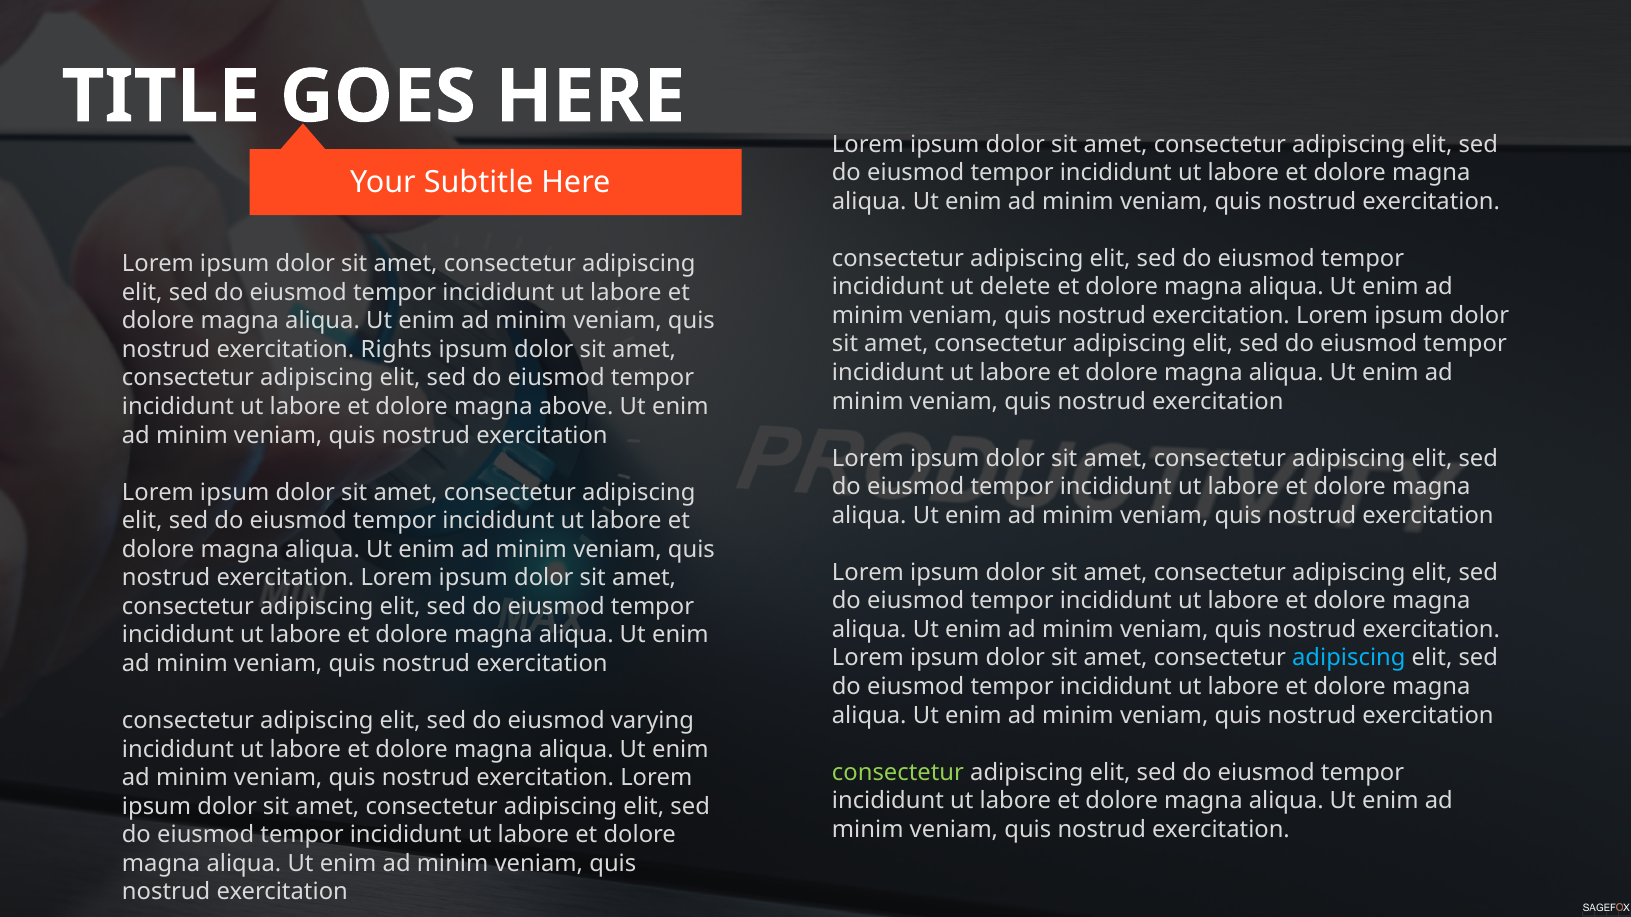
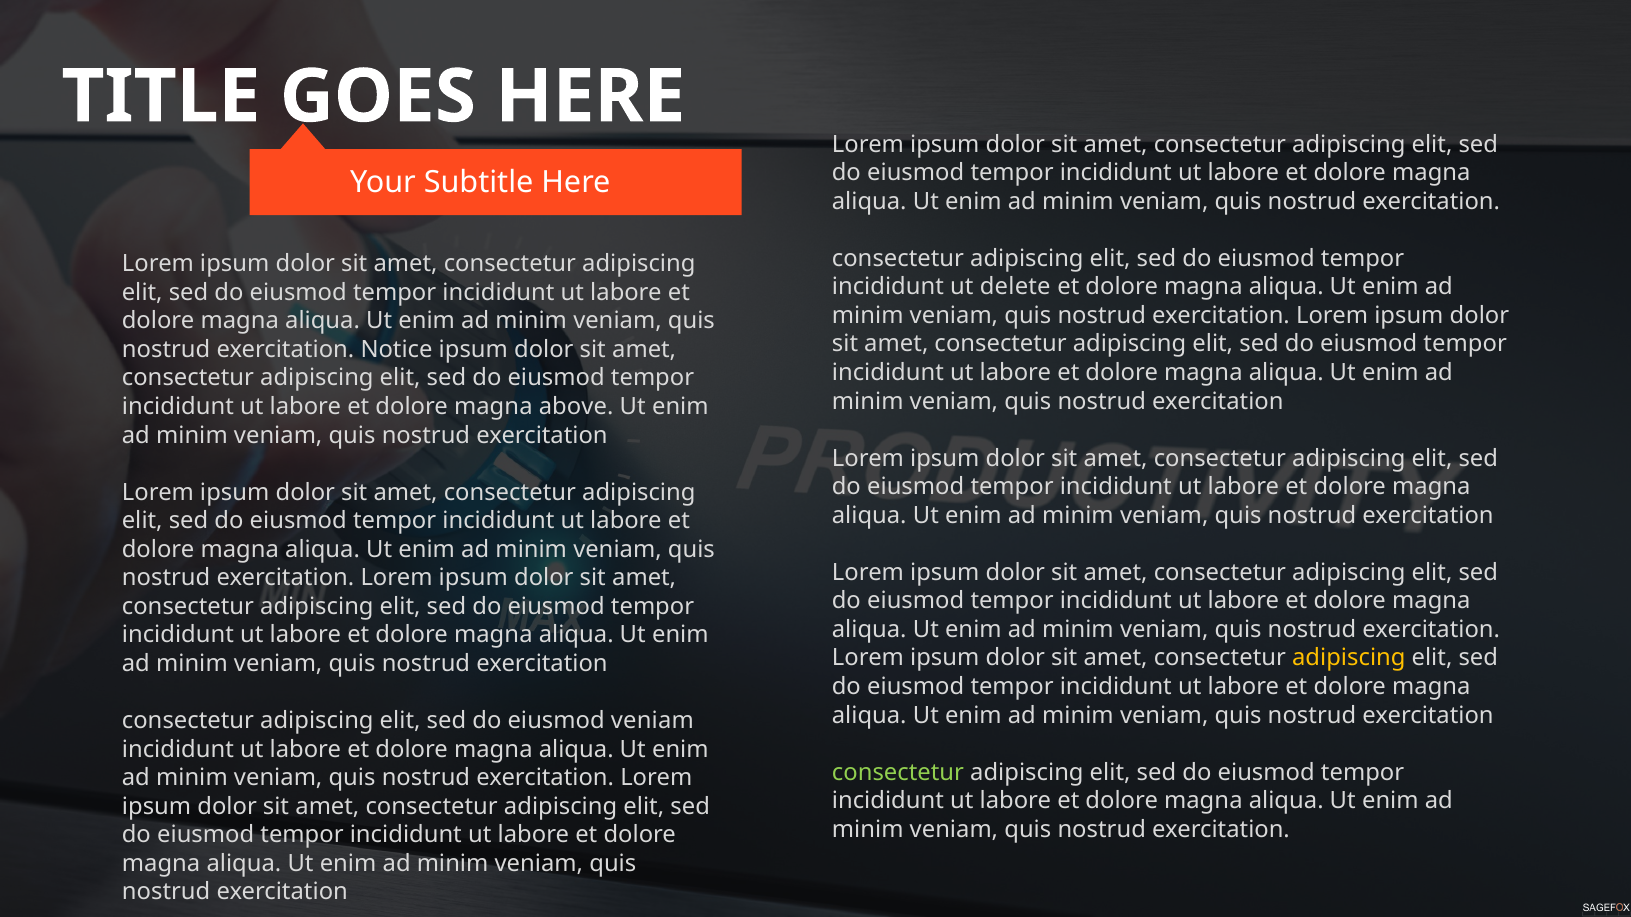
Rights: Rights -> Notice
adipiscing at (1349, 658) colour: light blue -> yellow
eiusmod varying: varying -> veniam
